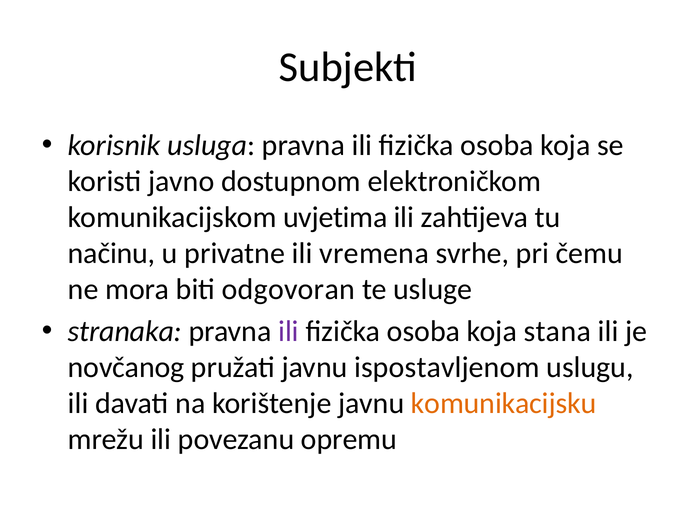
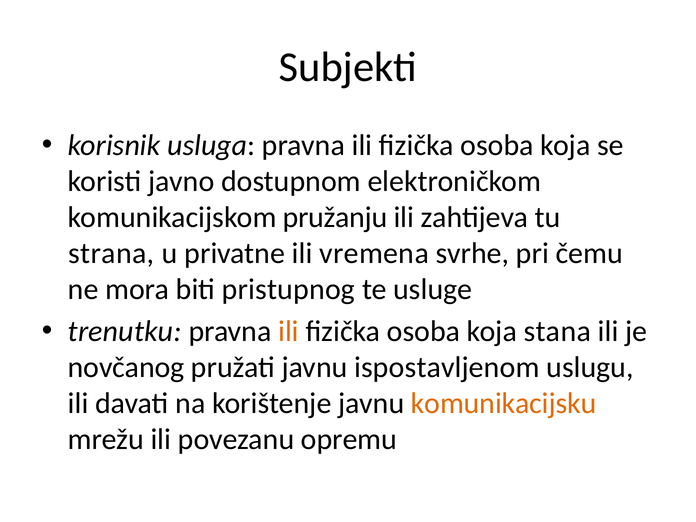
uvjetima: uvjetima -> pružanju
načinu: načinu -> strana
odgovoran: odgovoran -> pristupnog
stranaka: stranaka -> trenutku
ili at (288, 331) colour: purple -> orange
